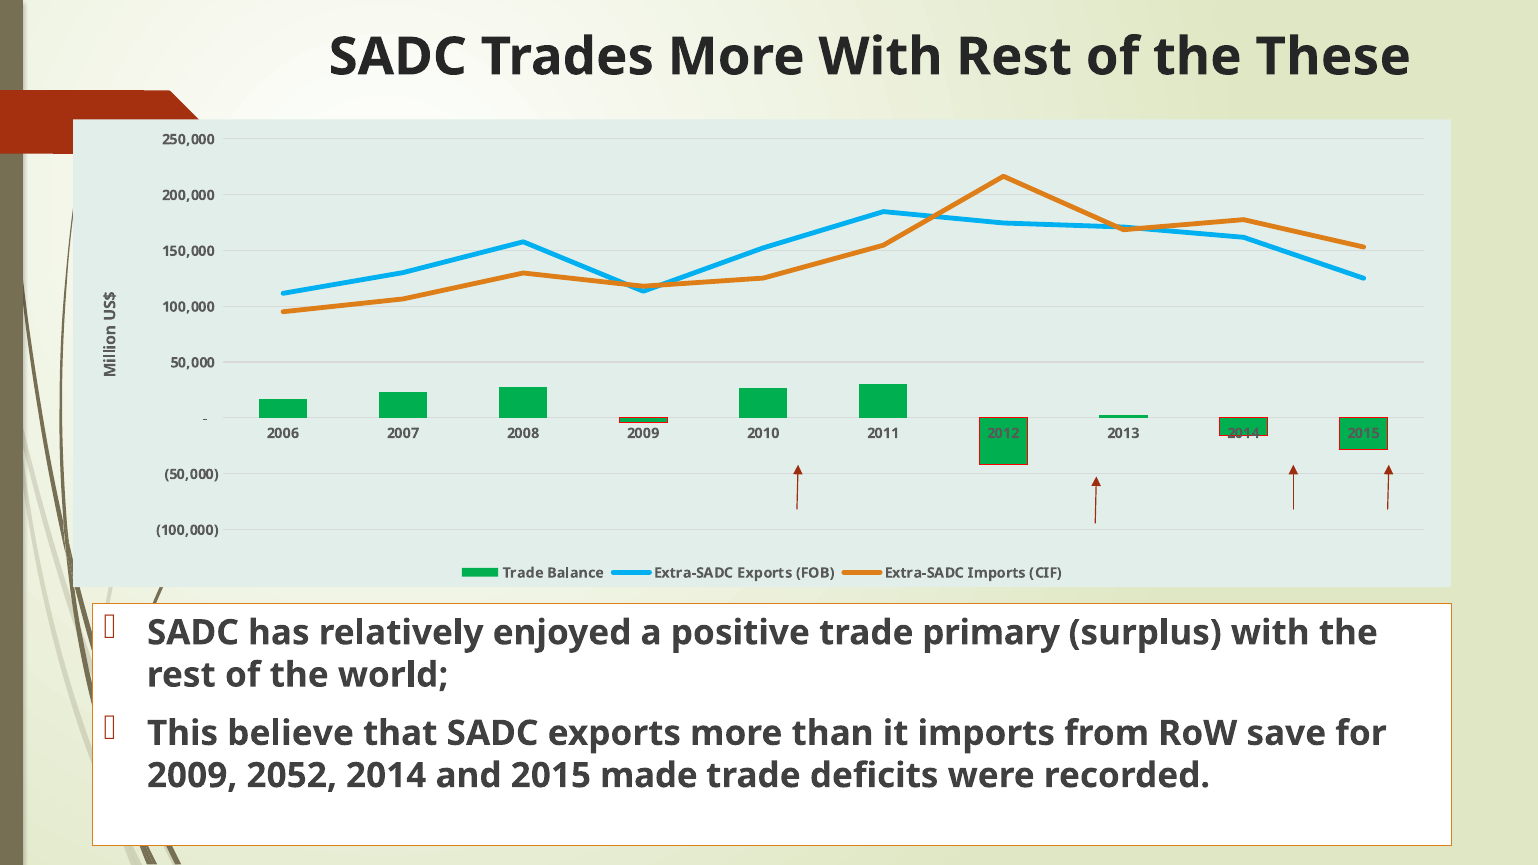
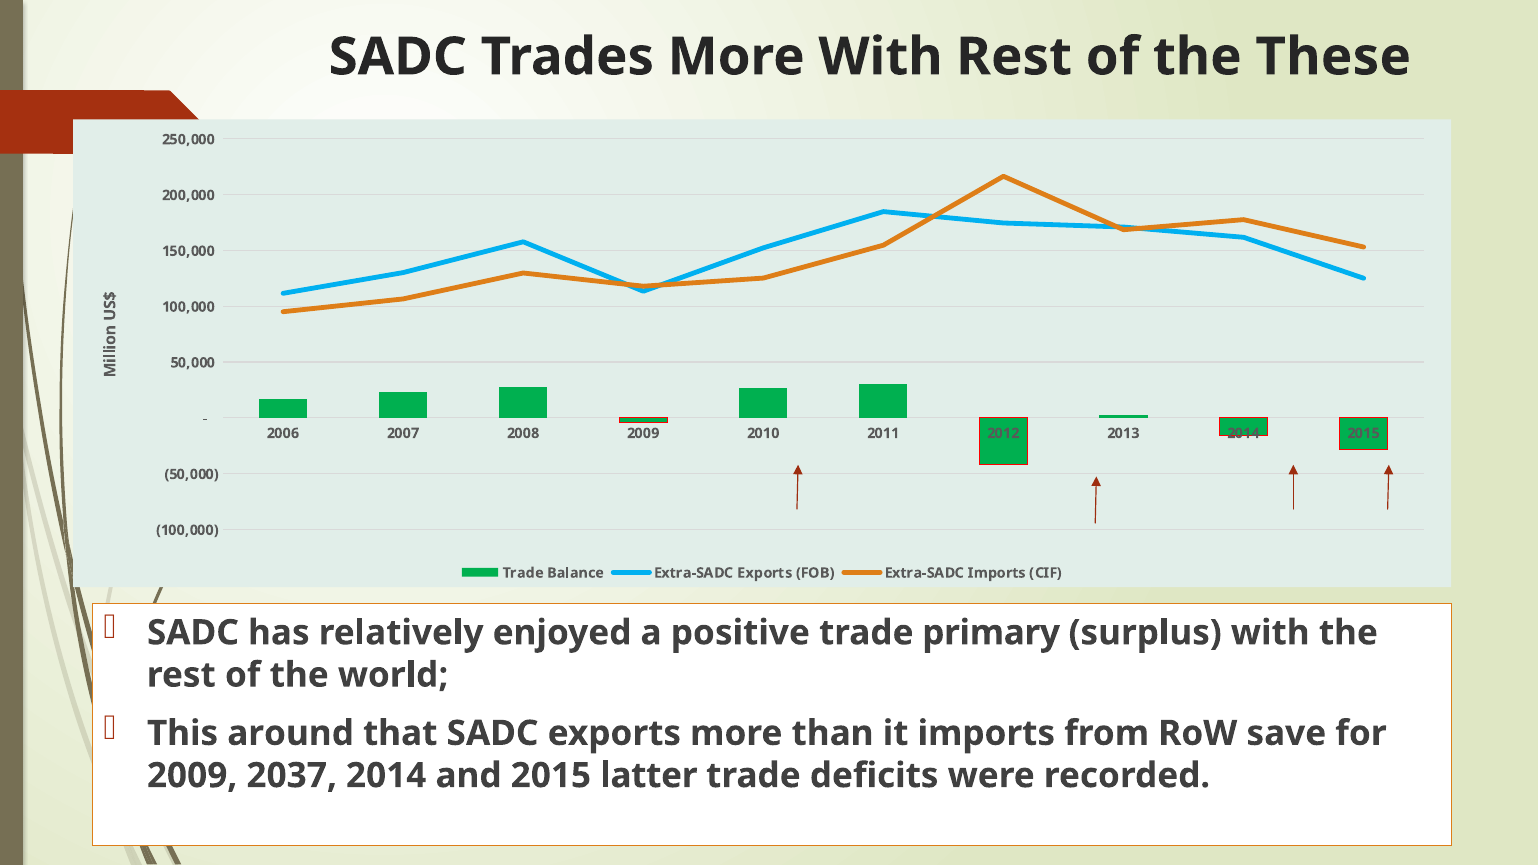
believe: believe -> around
2052: 2052 -> 2037
made: made -> latter
